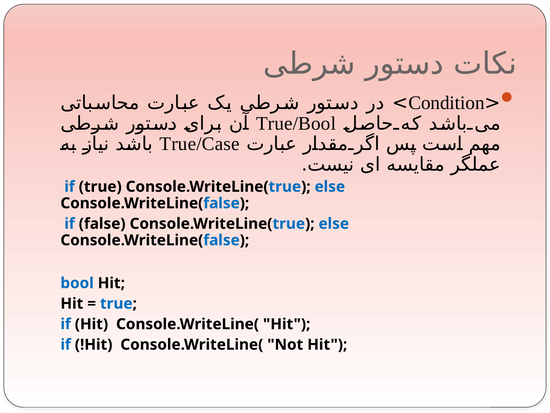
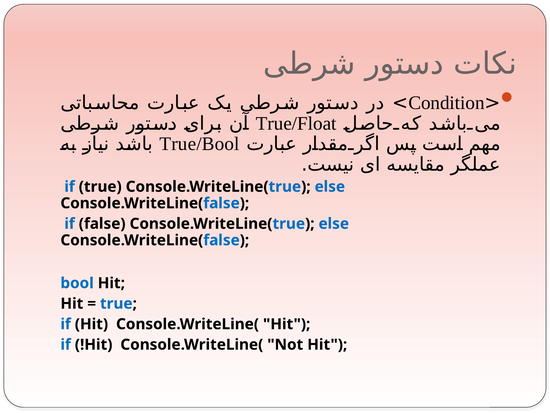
True/Bool: True/Bool -> True/Float
True/Case: True/Case -> True/Bool
